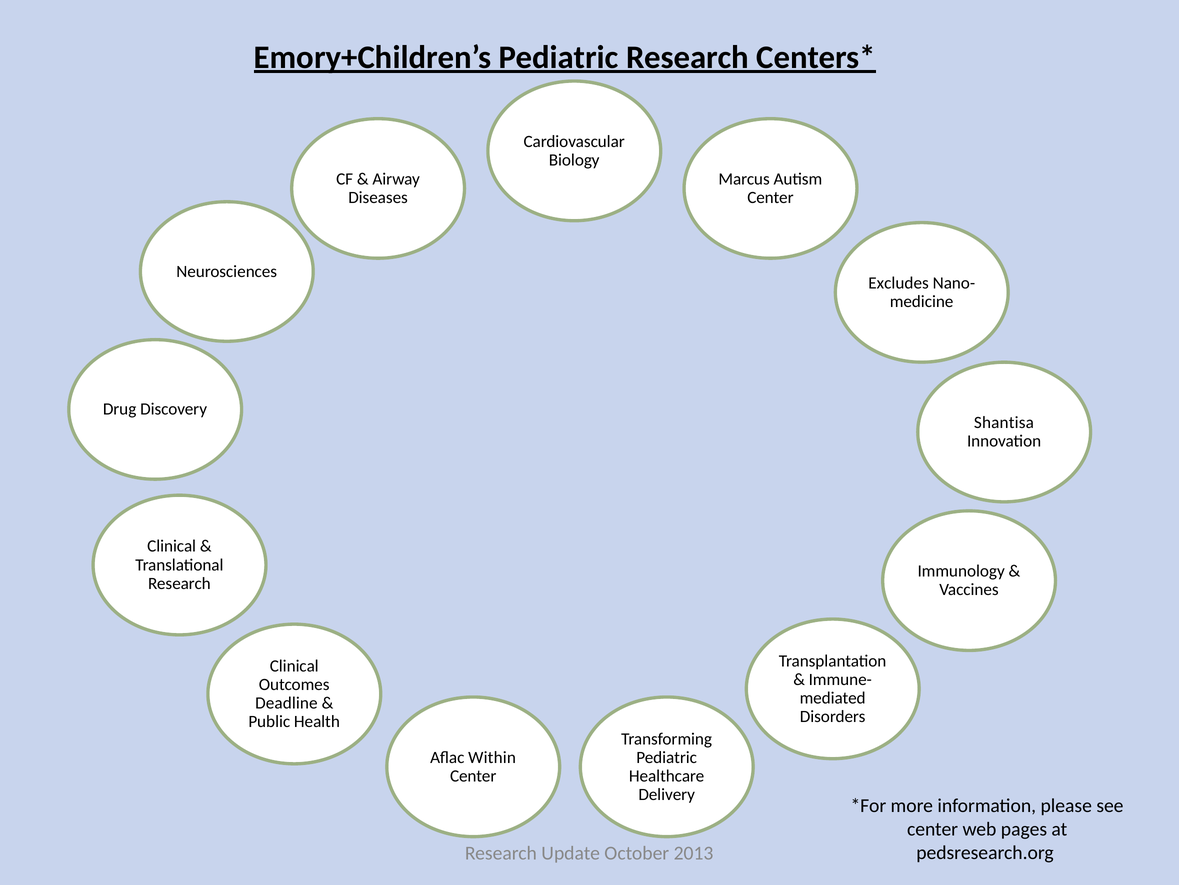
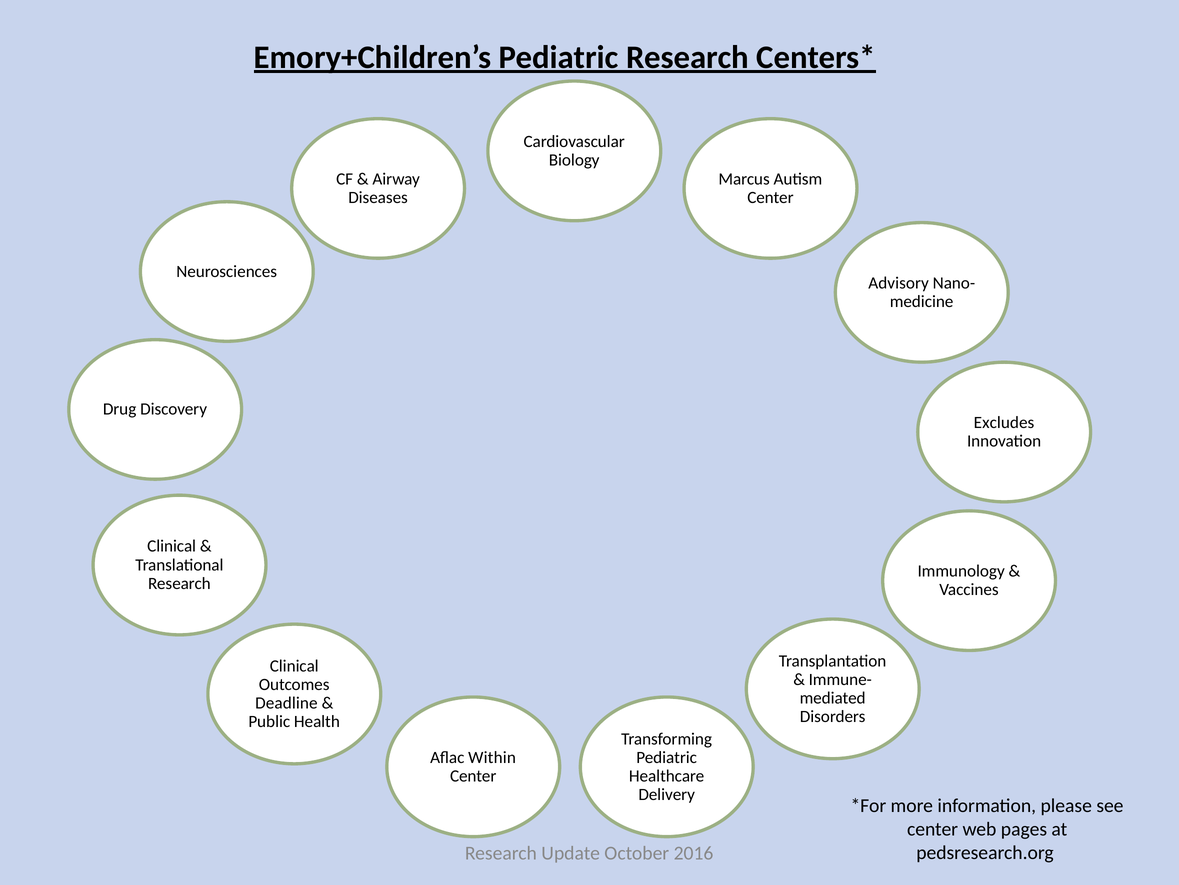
Excludes: Excludes -> Advisory
Shantisa: Shantisa -> Excludes
2013: 2013 -> 2016
